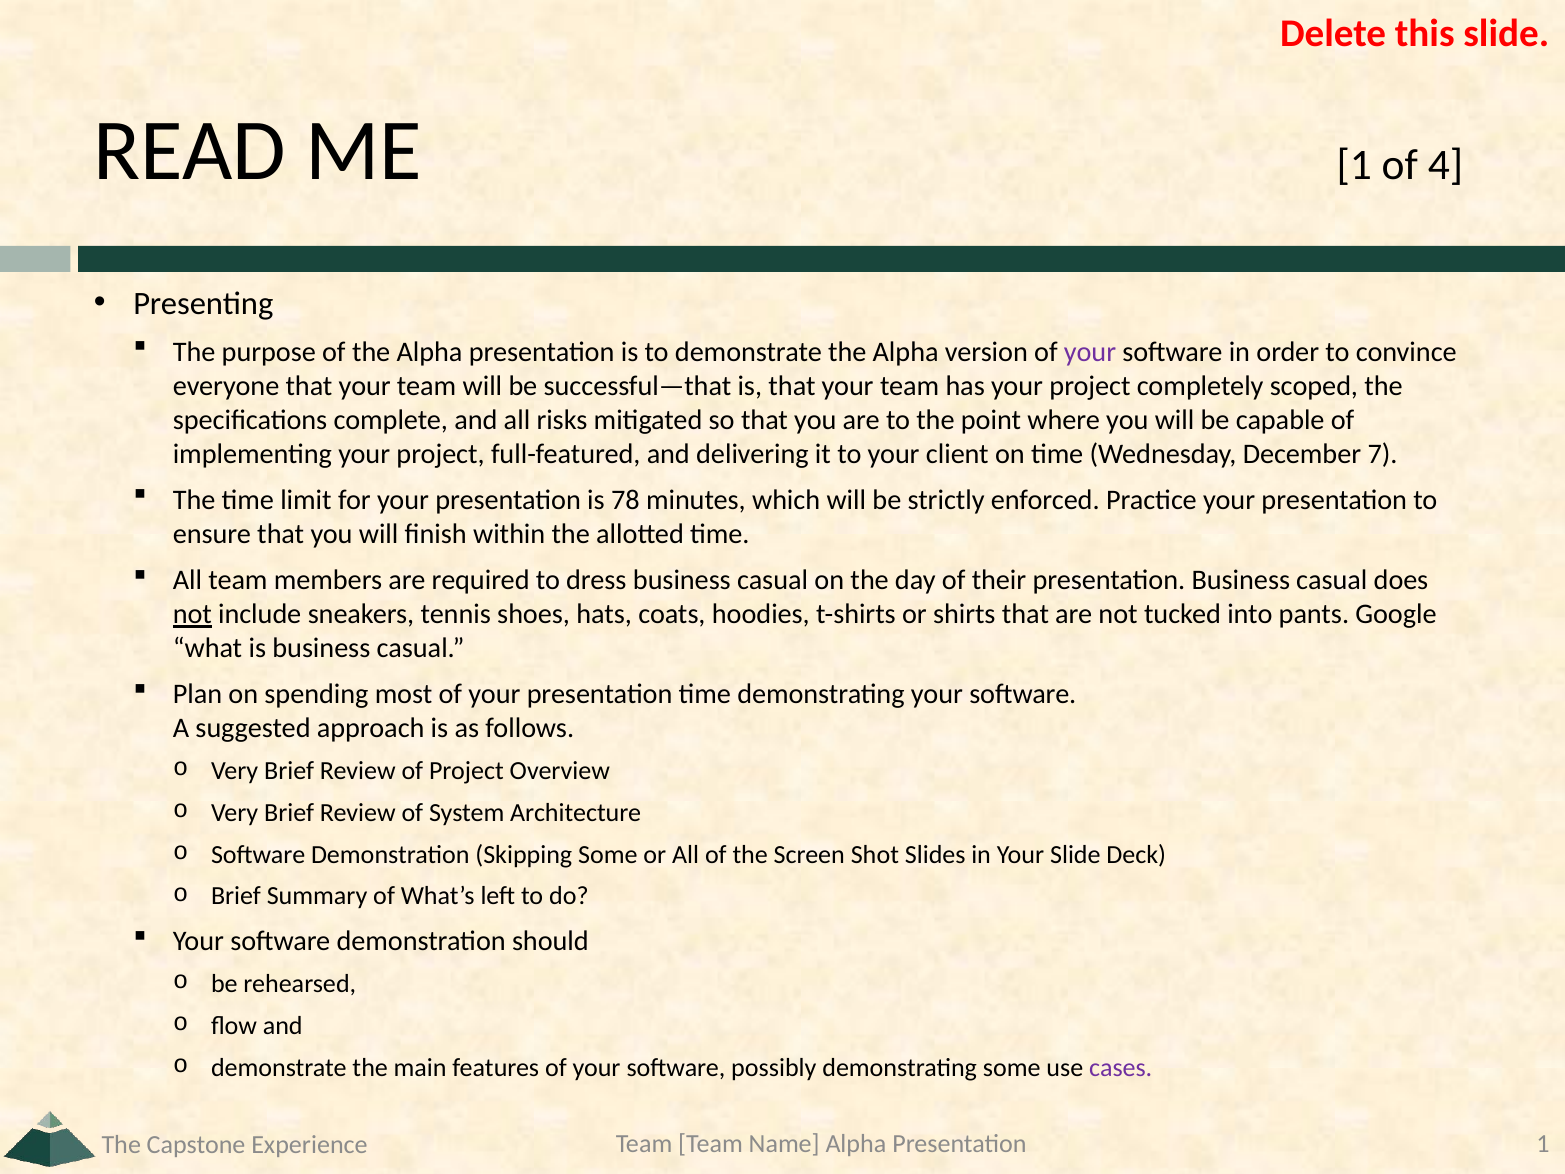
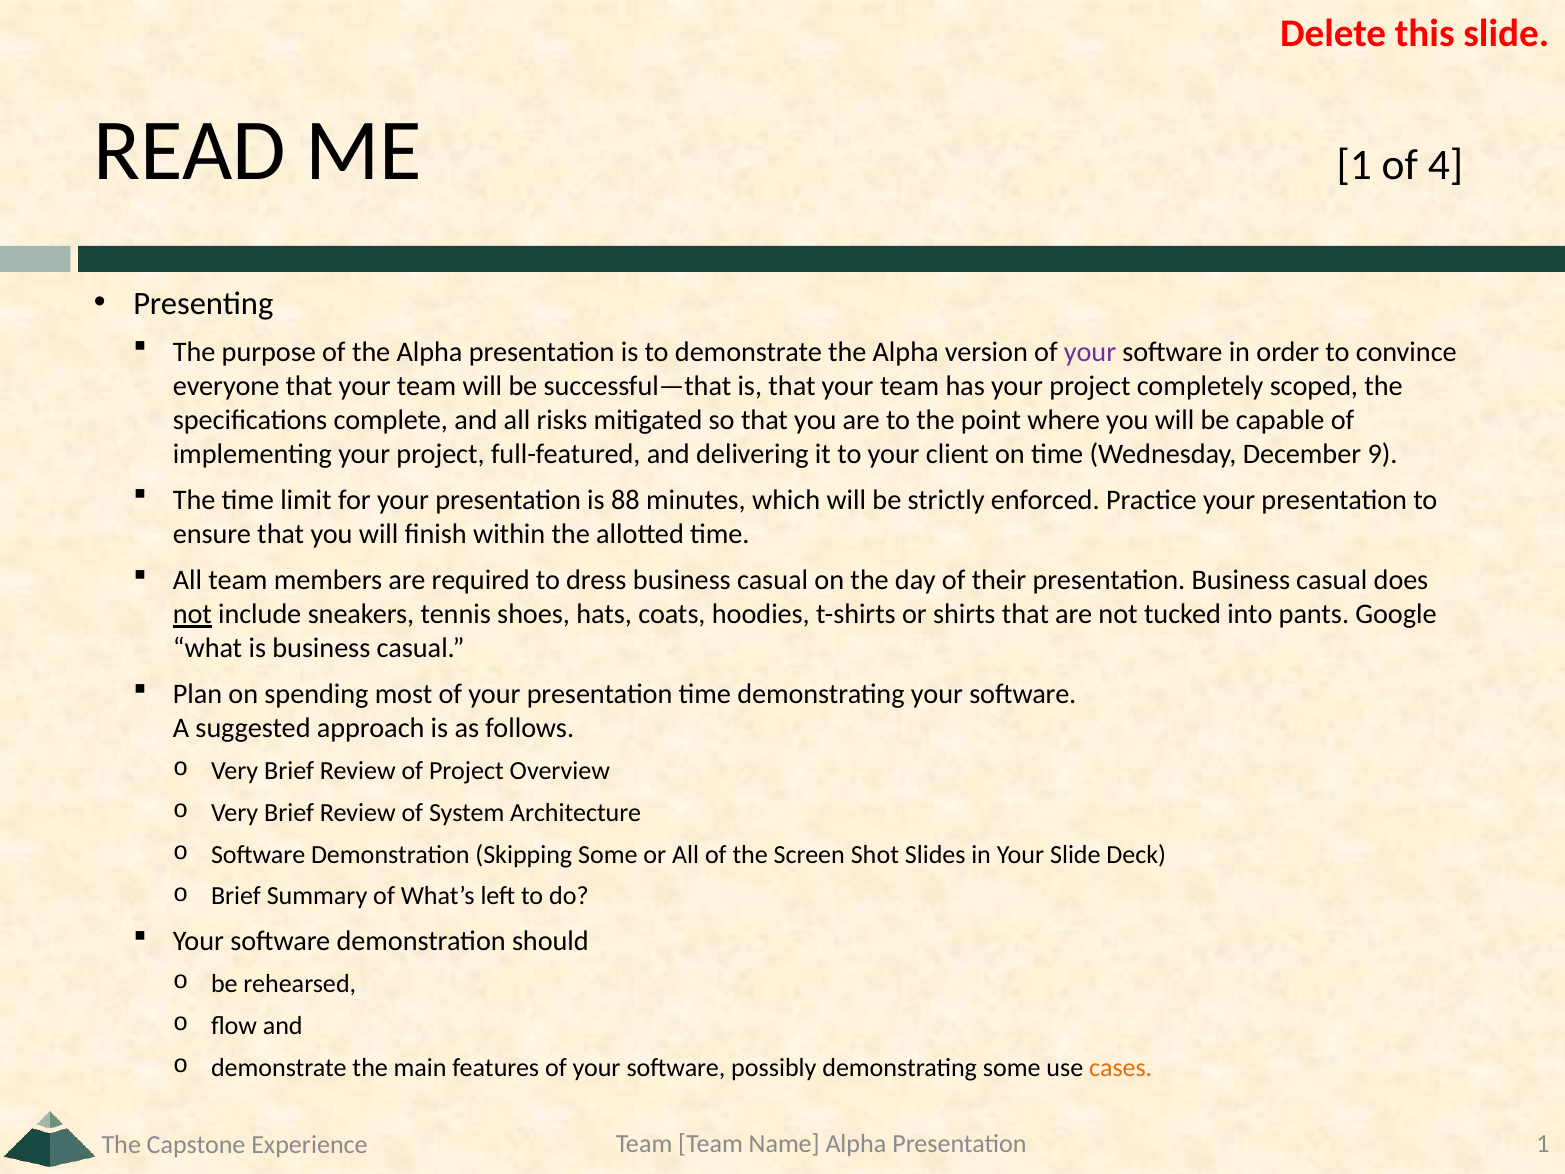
7: 7 -> 9
78: 78 -> 88
cases colour: purple -> orange
